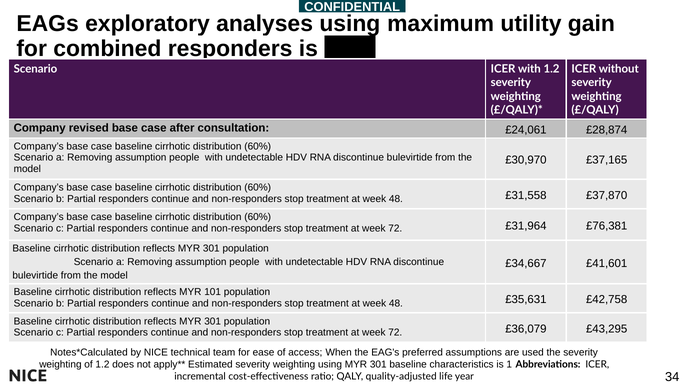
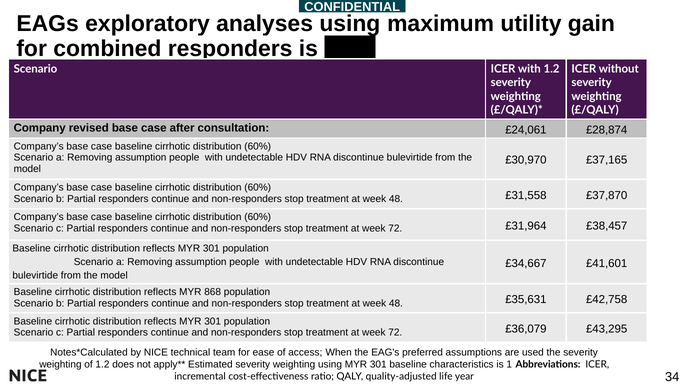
£76,381: £76,381 -> £38,457
101: 101 -> 868
